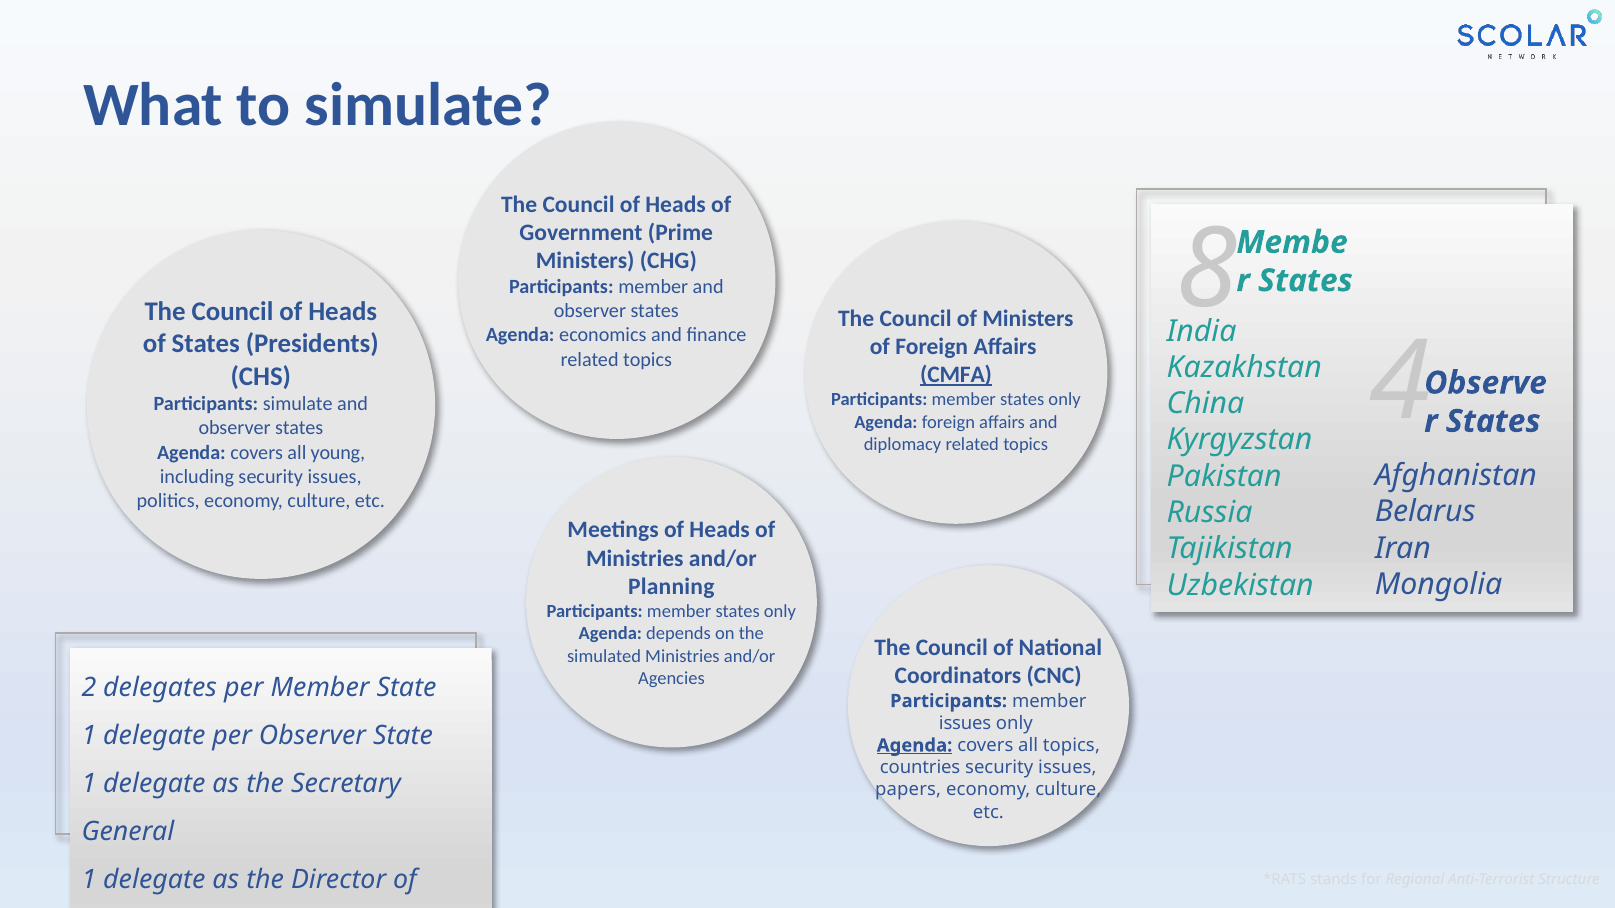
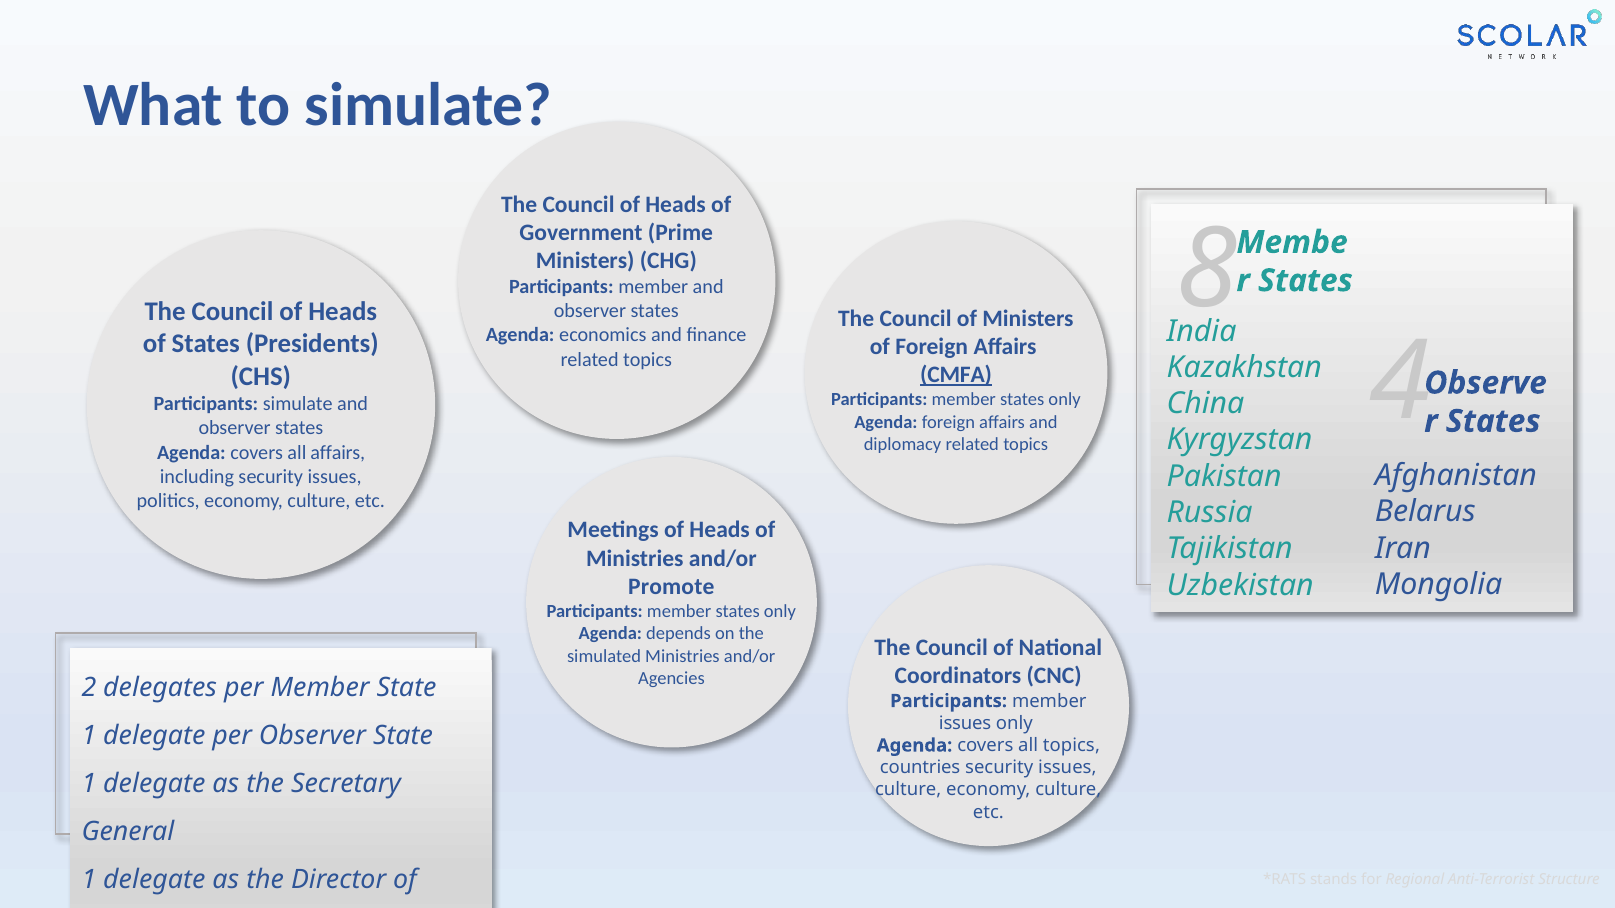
all young: young -> affairs
Planning: Planning -> Promote
Agenda at (915, 746) underline: present -> none
papers at (908, 790): papers -> culture
